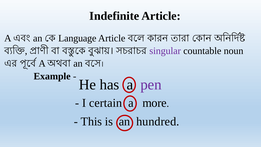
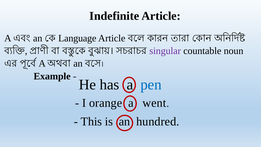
pen colour: purple -> blue
certain: certain -> orange
more: more -> went
